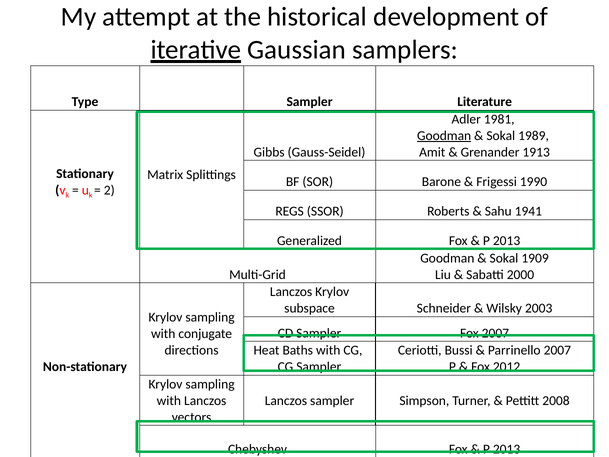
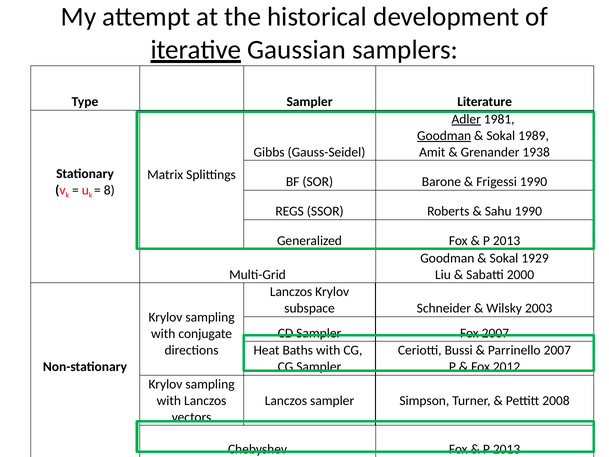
Adler underline: none -> present
1913: 1913 -> 1938
2: 2 -> 8
Sahu 1941: 1941 -> 1990
1909: 1909 -> 1929
